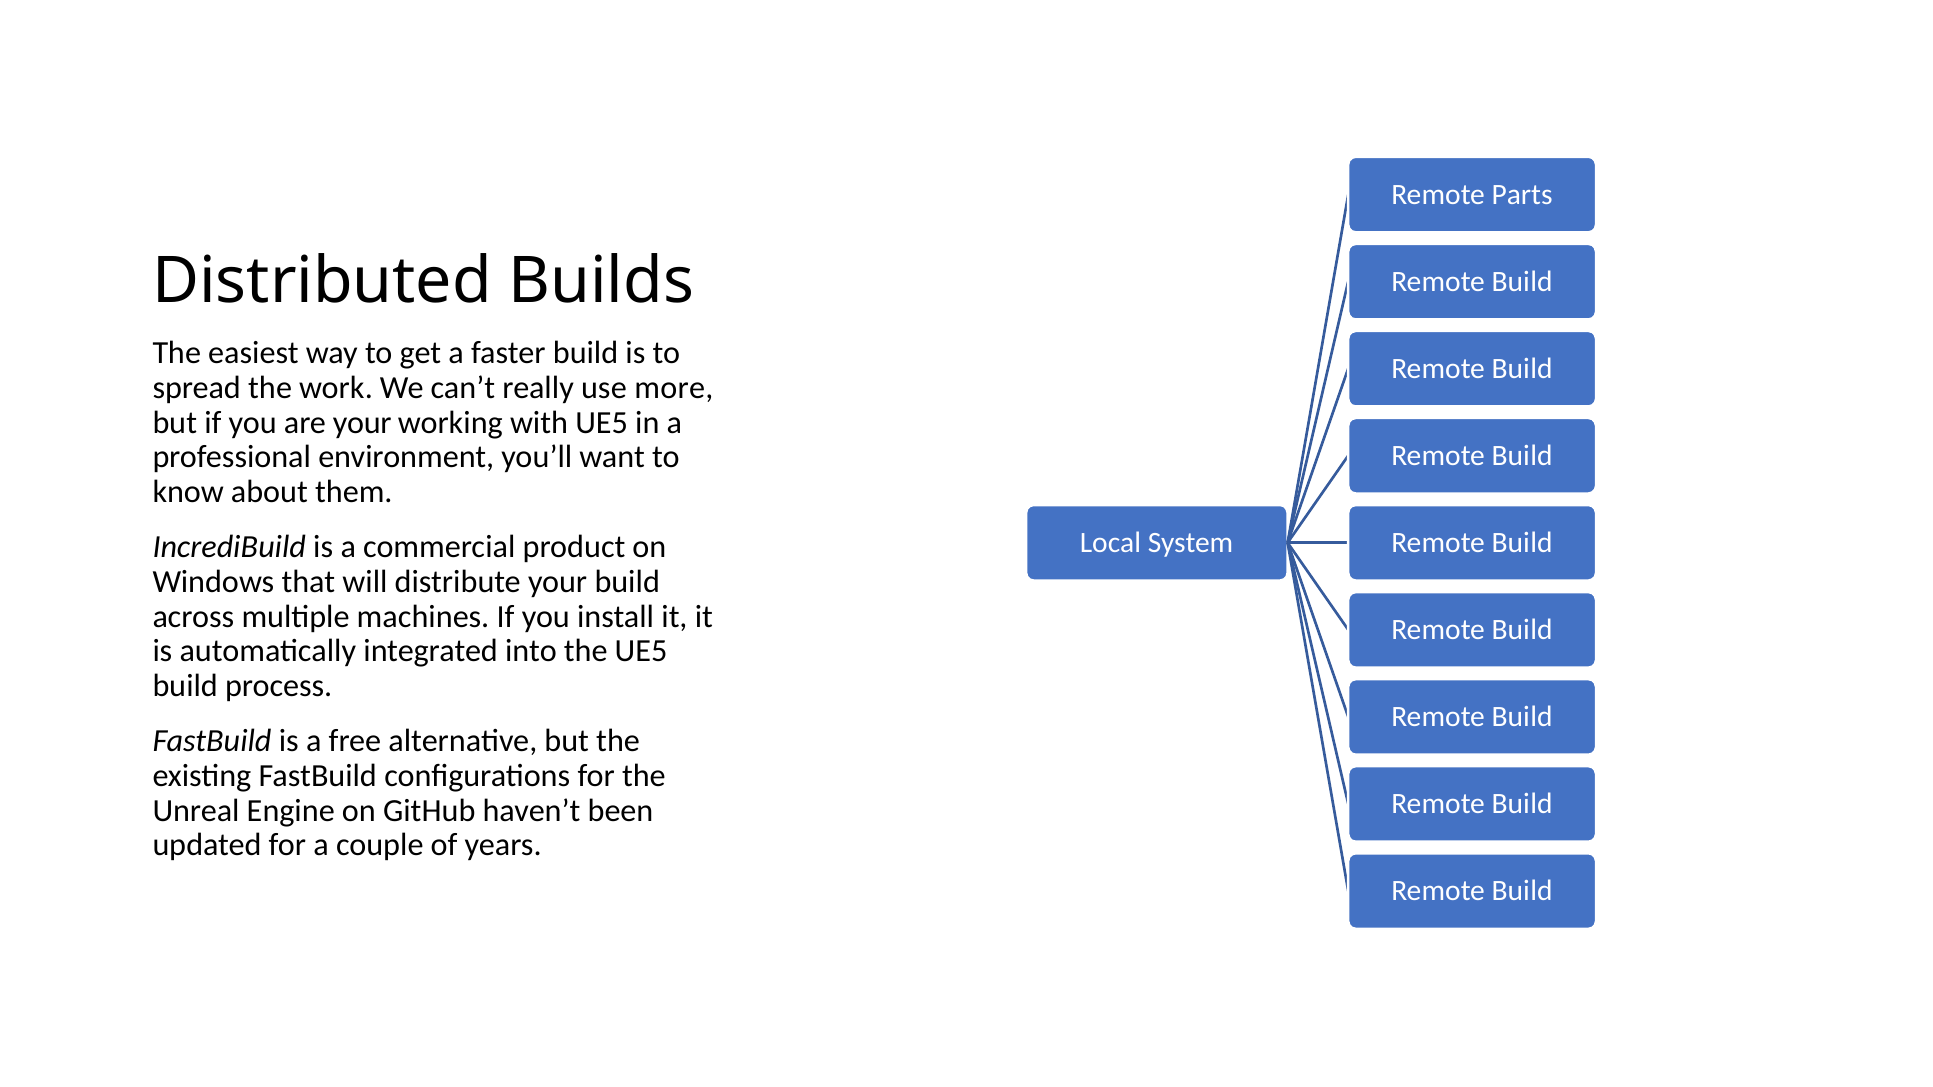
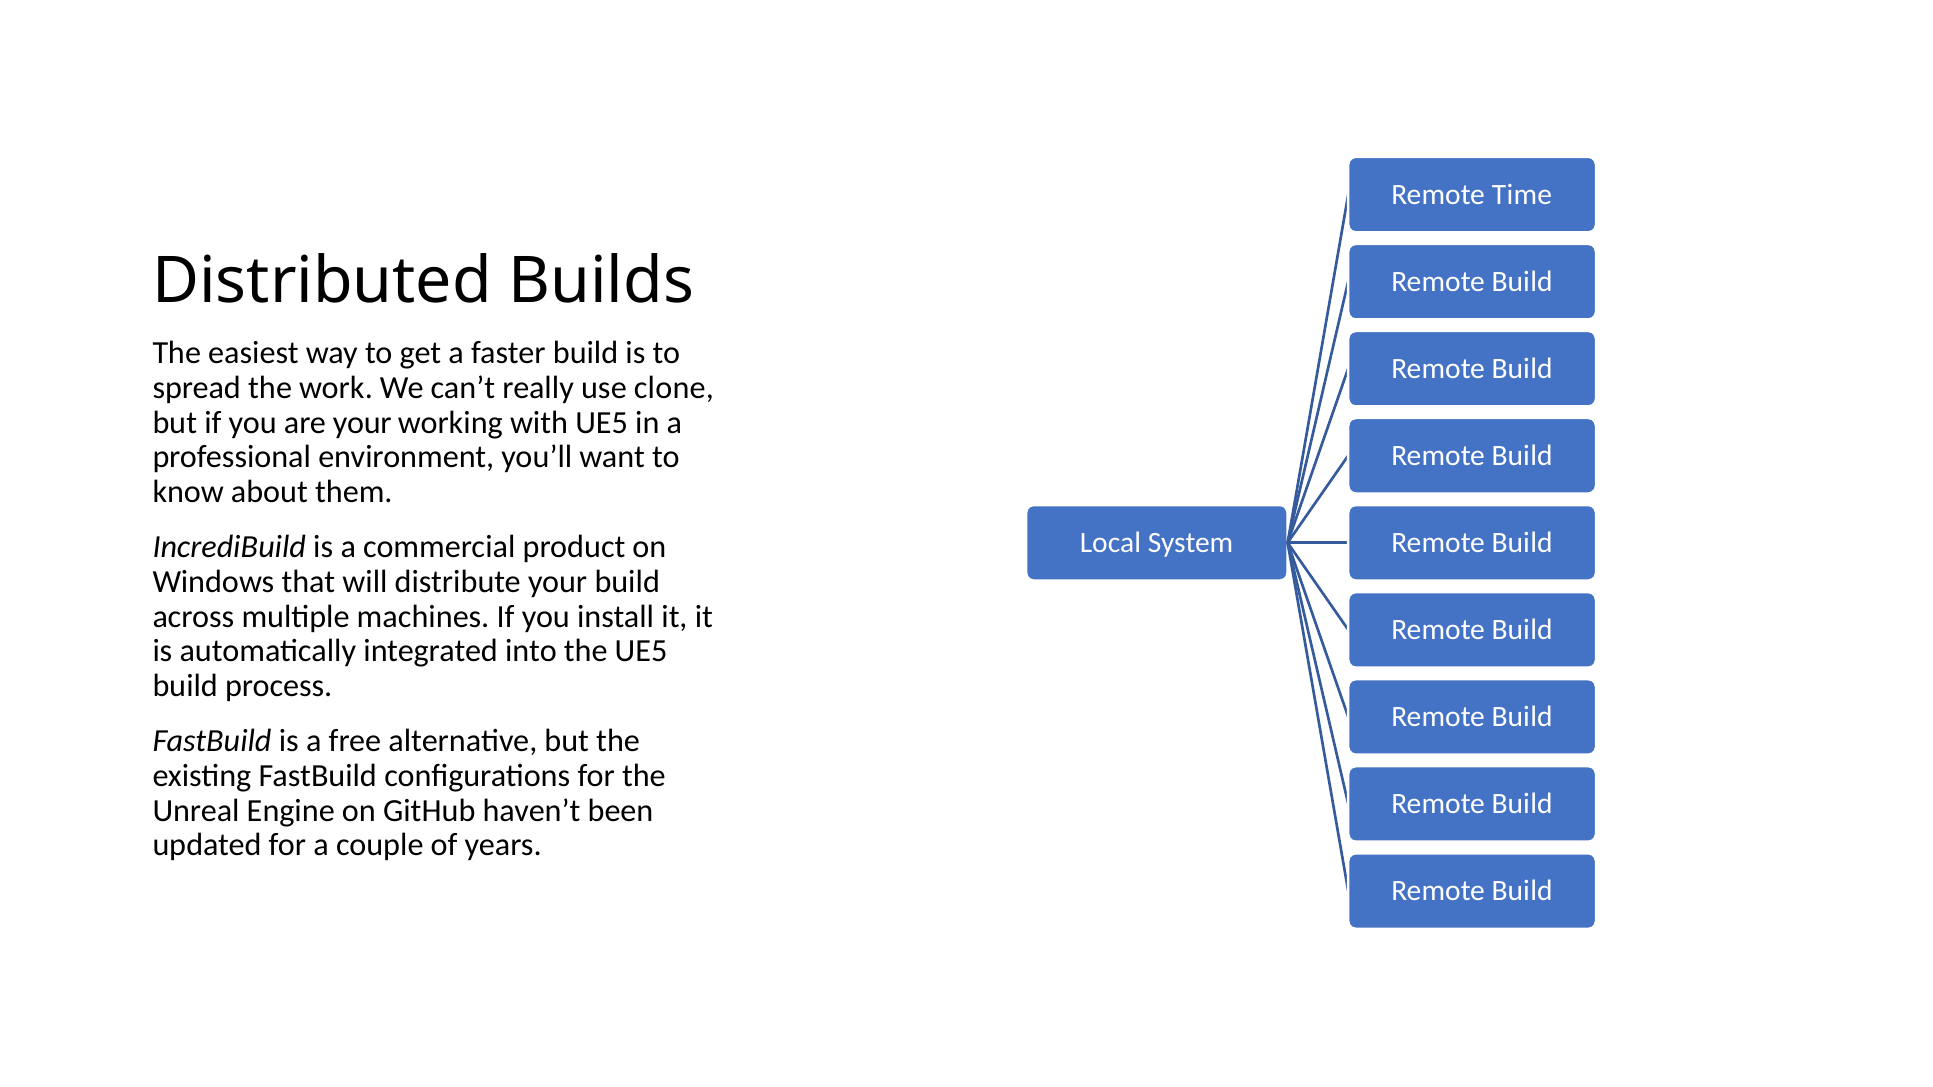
Parts: Parts -> Time
more: more -> clone
